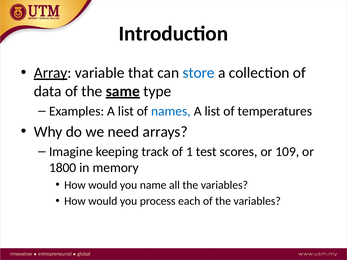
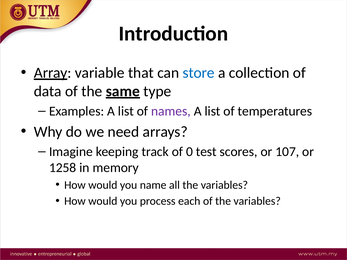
names colour: blue -> purple
1: 1 -> 0
109: 109 -> 107
1800: 1800 -> 1258
